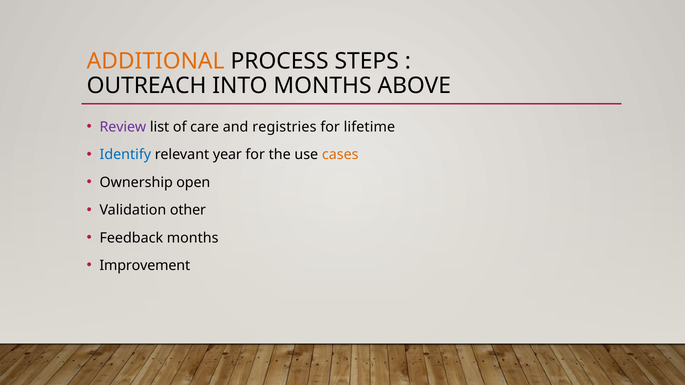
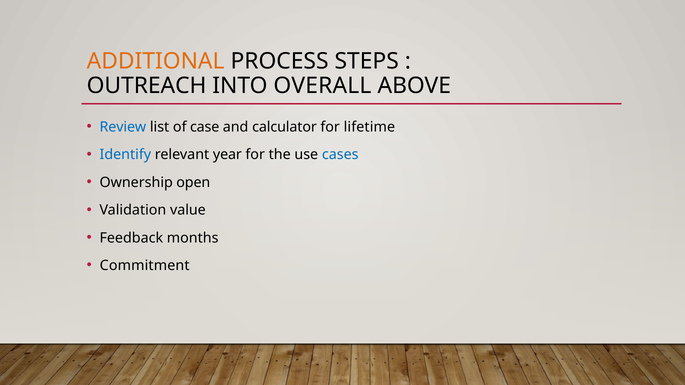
INTO MONTHS: MONTHS -> OVERALL
Review colour: purple -> blue
care: care -> case
registries: registries -> calculator
cases colour: orange -> blue
other: other -> value
Improvement: Improvement -> Commitment
